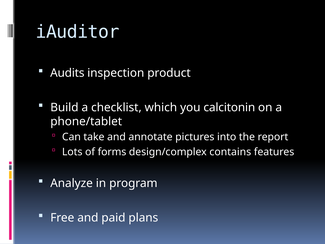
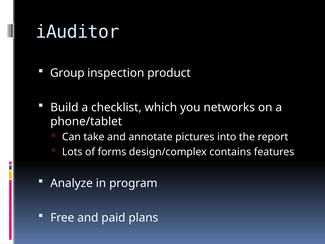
Audits: Audits -> Group
calcitonin: calcitonin -> networks
